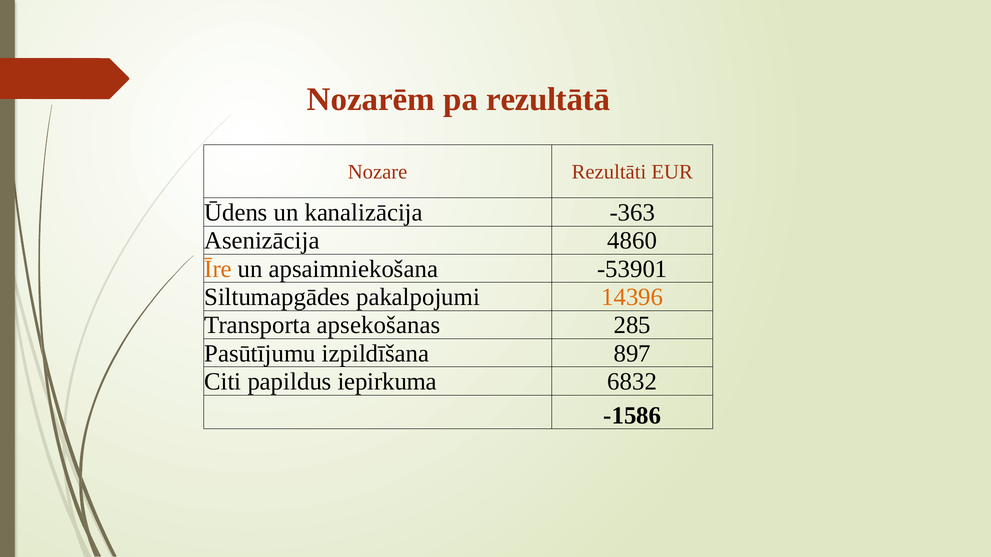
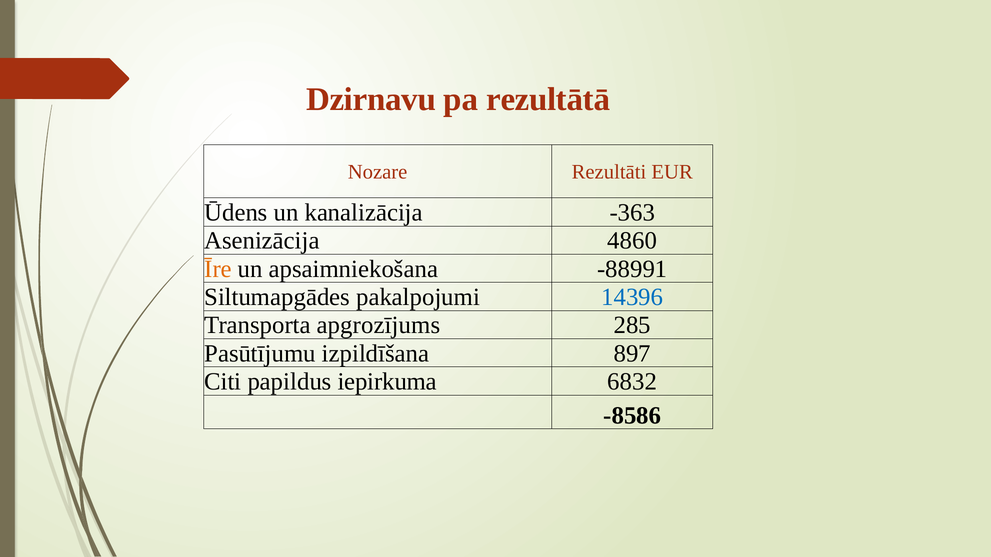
Nozarēm: Nozarēm -> Dzirnavu
-53901: -53901 -> -88991
14396 colour: orange -> blue
apsekošanas: apsekošanas -> apgrozījums
-1586: -1586 -> -8586
